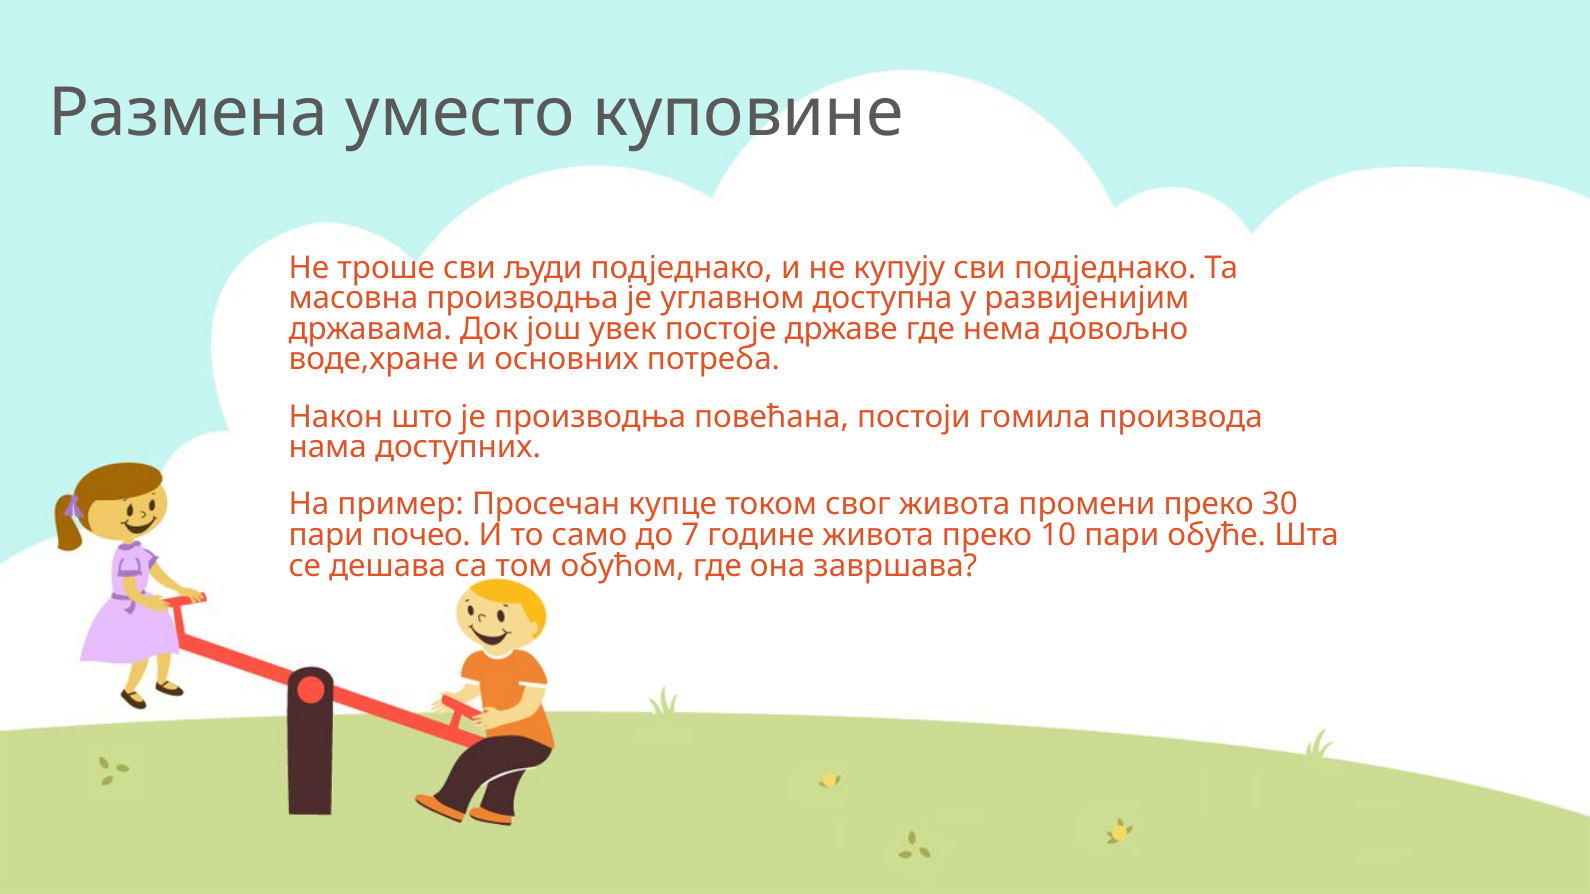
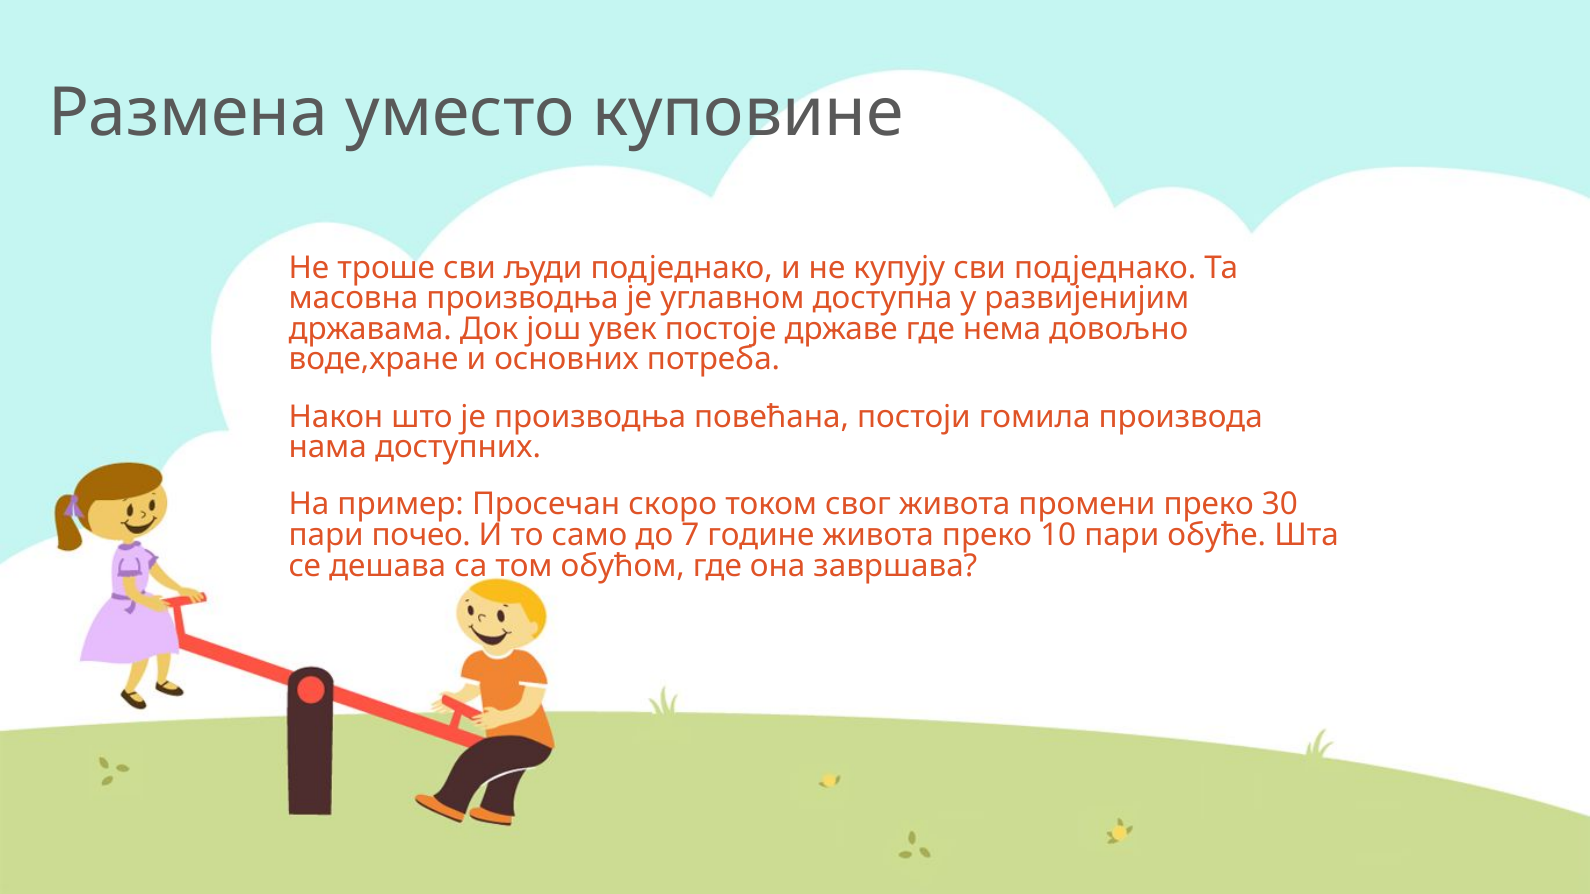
купце: купце -> скоро
